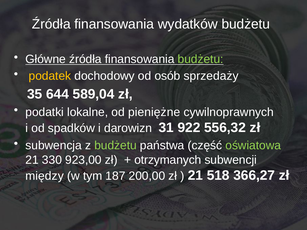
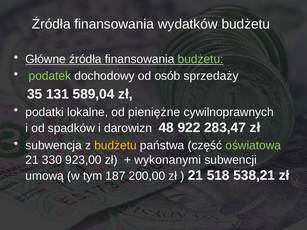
podatek colour: yellow -> light green
644: 644 -> 131
31: 31 -> 48
556,32: 556,32 -> 283,47
budżetu at (115, 146) colour: light green -> yellow
otrzymanych: otrzymanych -> wykonanymi
między: między -> umową
366,27: 366,27 -> 538,21
